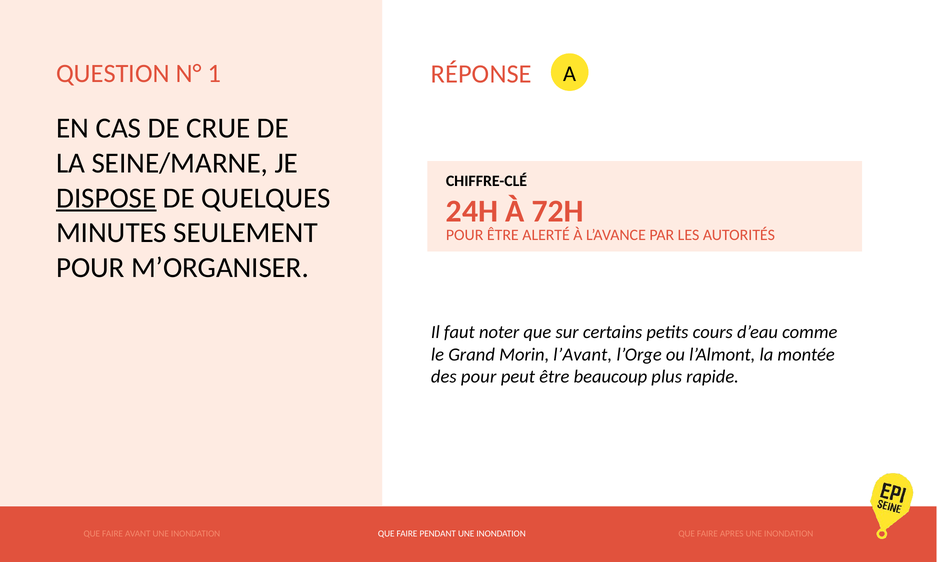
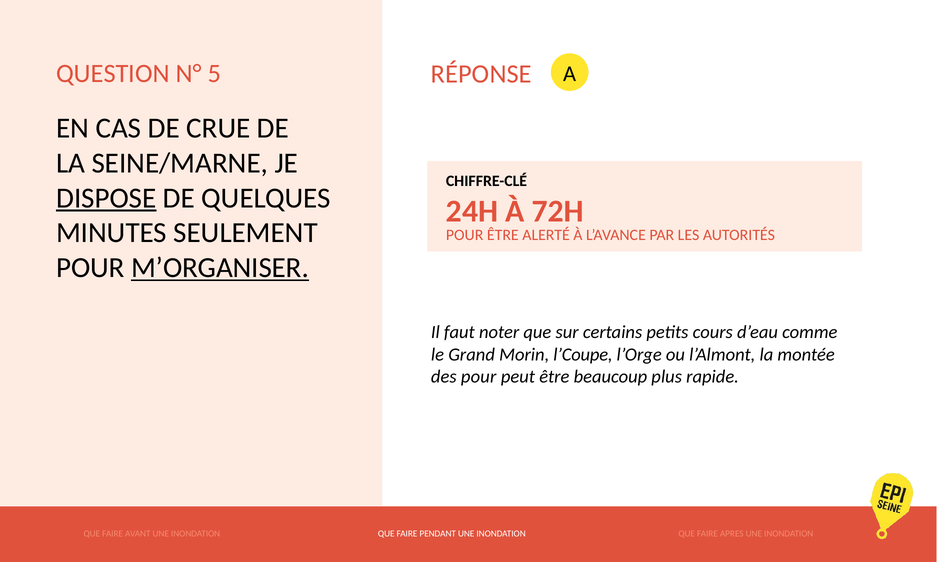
1: 1 -> 5
M’ORGANISER underline: none -> present
l’Avant: l’Avant -> l’Coupe
